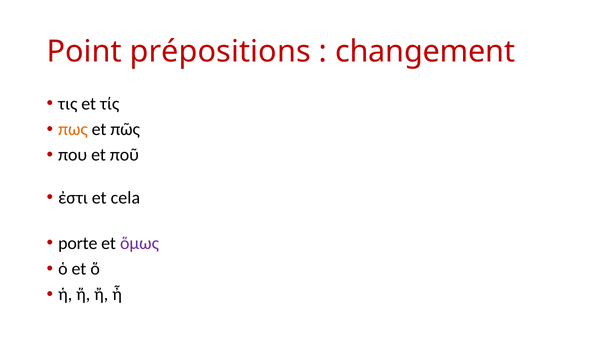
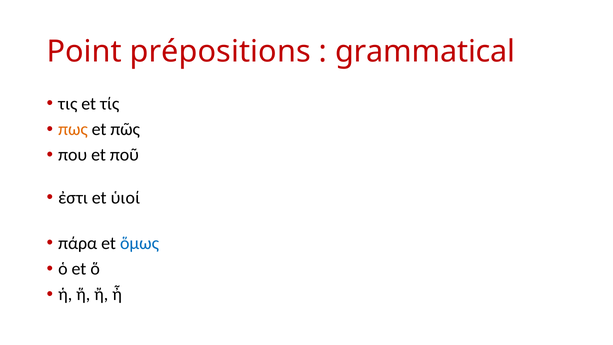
changement: changement -> grammatical
cela: cela -> ὑιοί
porte: porte -> πάρα
ὅμως colour: purple -> blue
